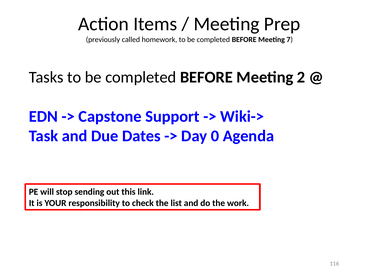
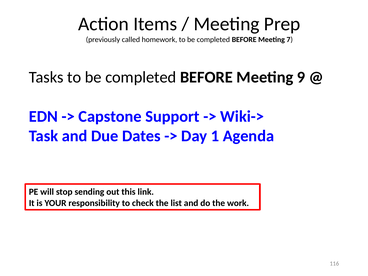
2: 2 -> 9
0: 0 -> 1
